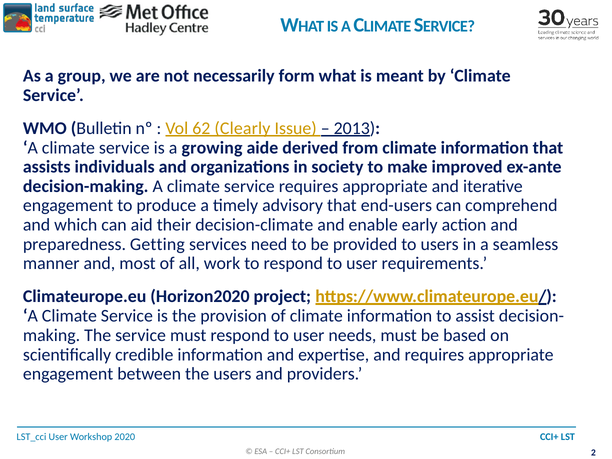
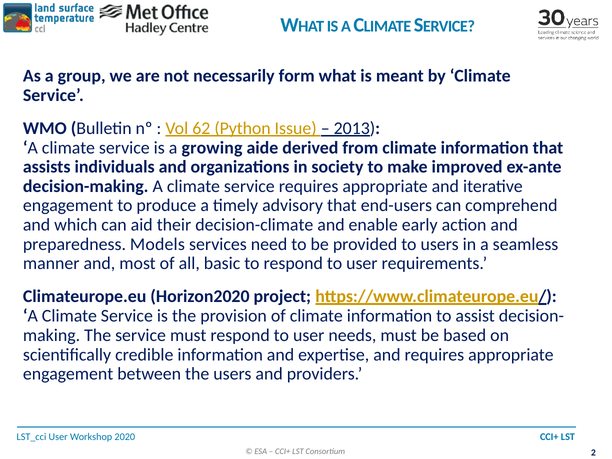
Clearly: Clearly -> Python
Getting: Getting -> Models
work: work -> basic
